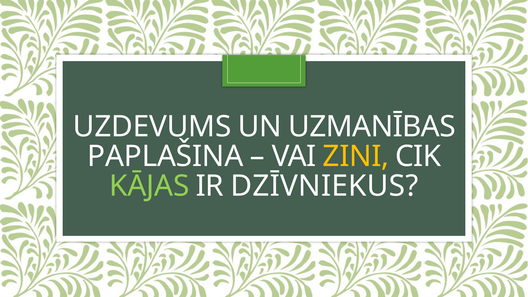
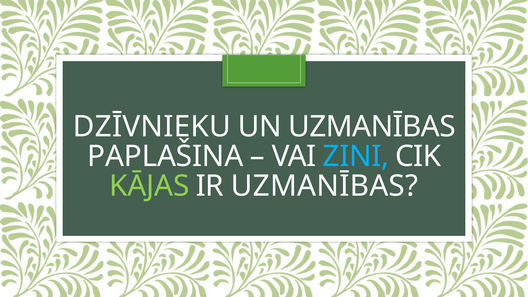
UZDEVUMS: UZDEVUMS -> DZĪVNIEKU
ZINI colour: yellow -> light blue
IR DZĪVNIEKUS: DZĪVNIEKUS -> UZMANĪBAS
